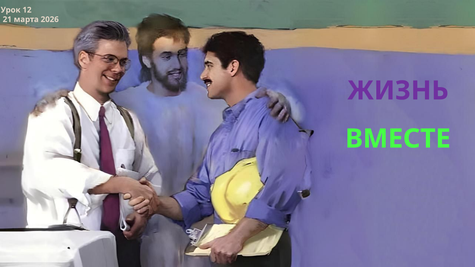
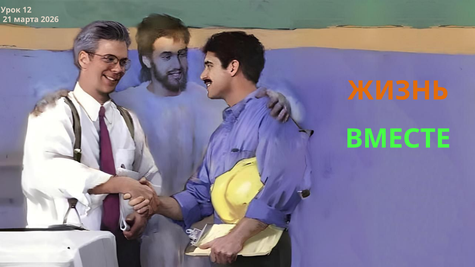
ЖИЗНЬ colour: purple -> orange
